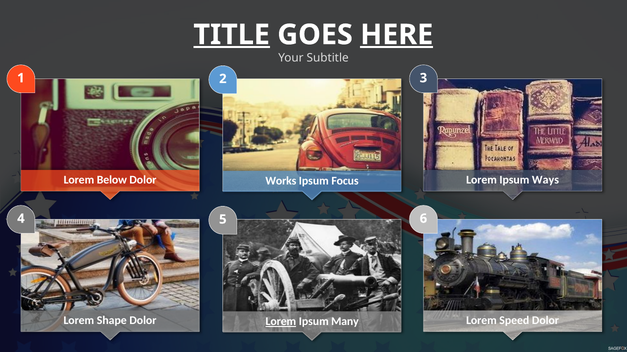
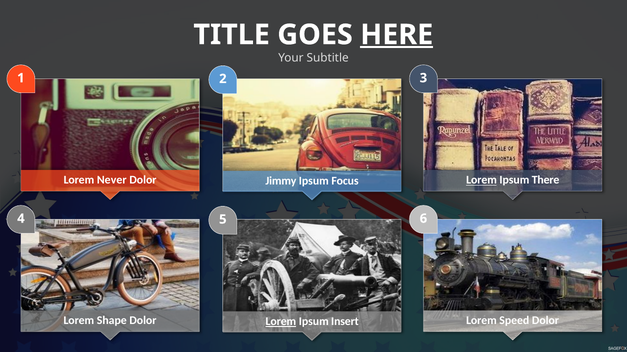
TITLE underline: present -> none
Below: Below -> Never
Lorem at (481, 180) underline: none -> present
Ways: Ways -> There
Works: Works -> Jimmy
Many: Many -> Insert
